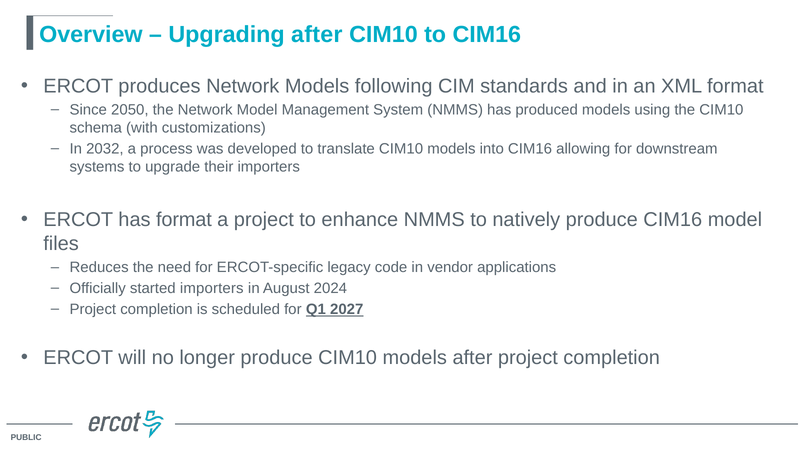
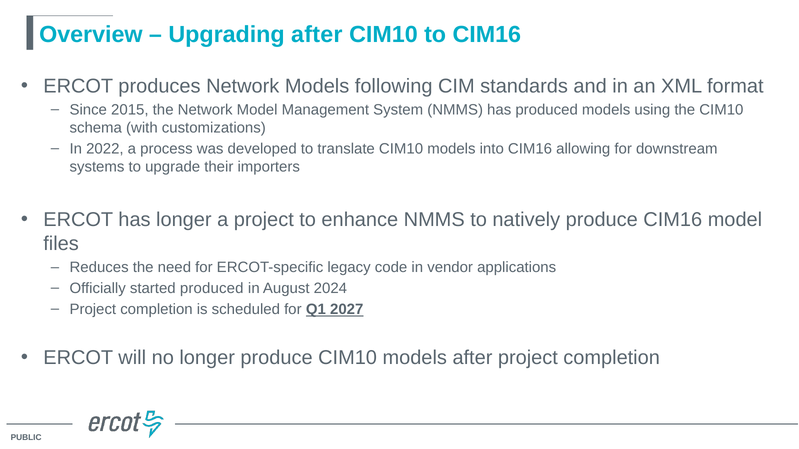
2050: 2050 -> 2015
2032: 2032 -> 2022
has format: format -> longer
started importers: importers -> produced
